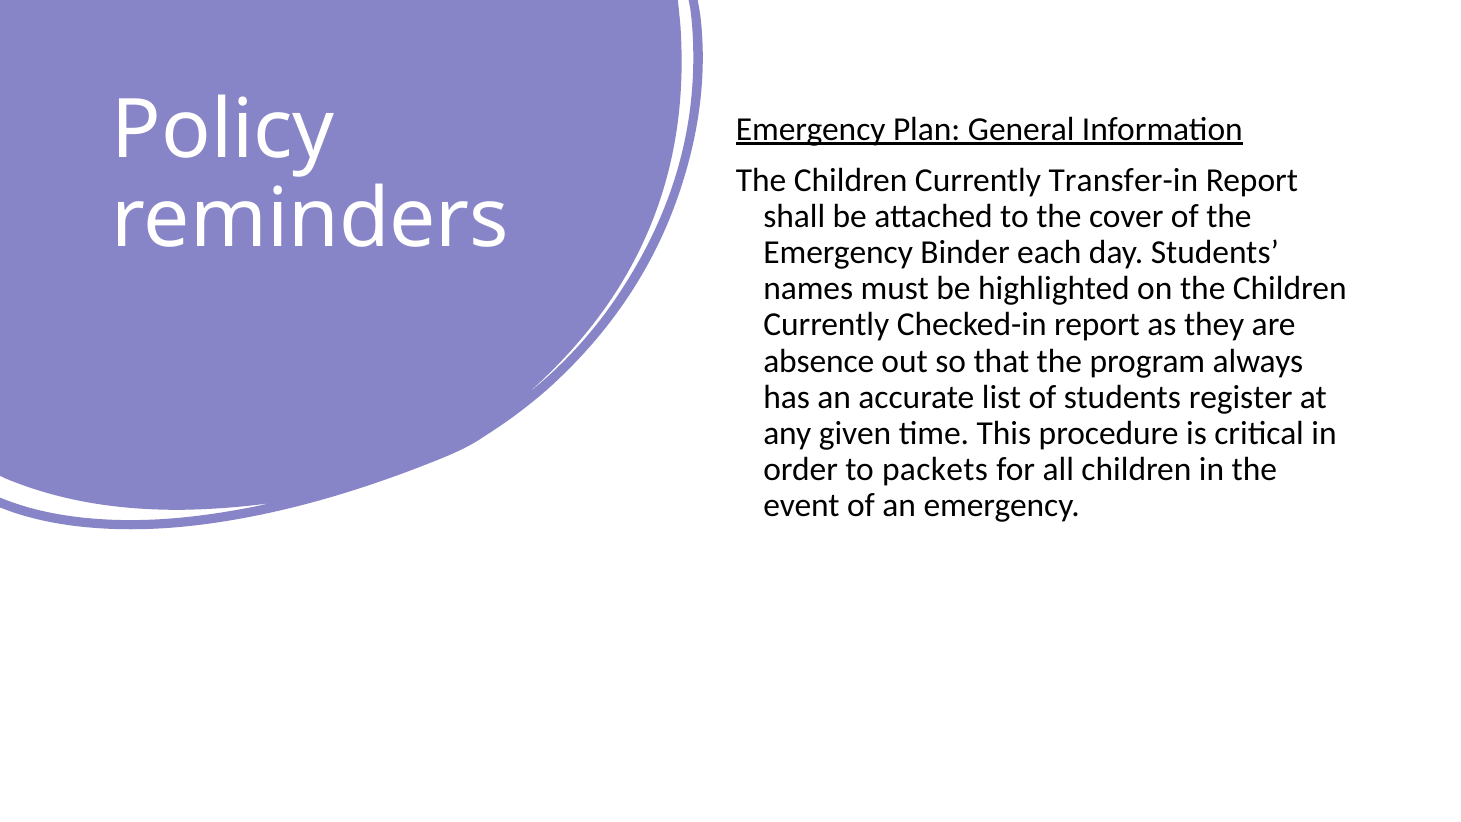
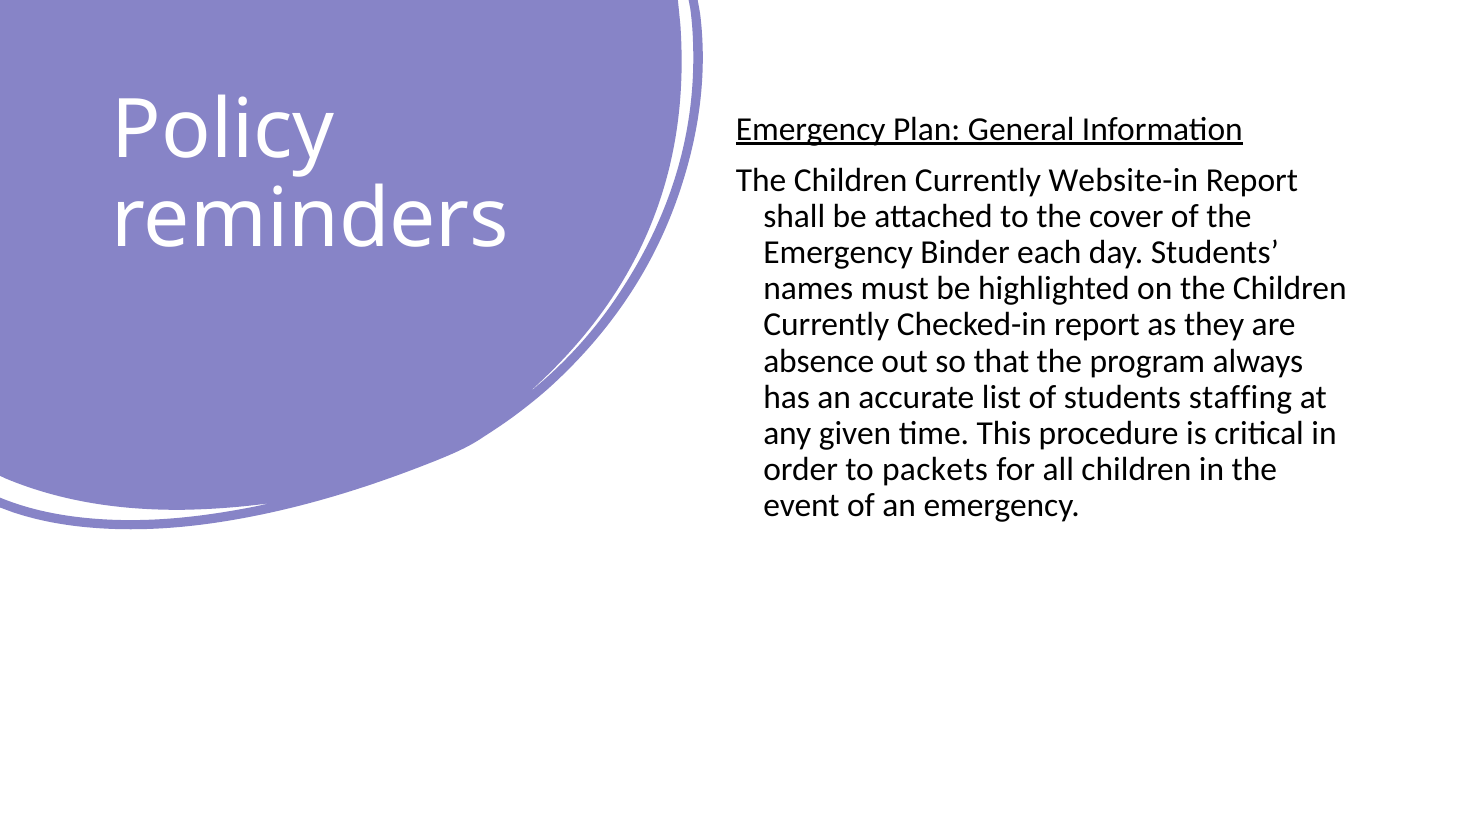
Transfer-in: Transfer-in -> Website-in
register: register -> staffing
